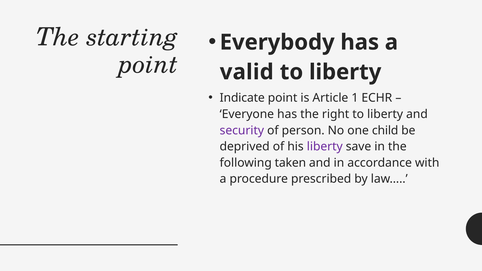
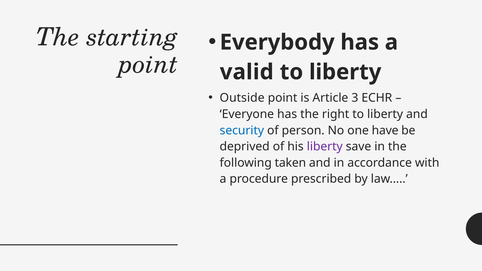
Indicate: Indicate -> Outside
1: 1 -> 3
security colour: purple -> blue
child: child -> have
